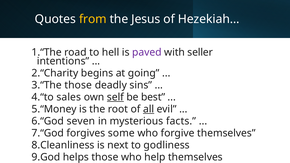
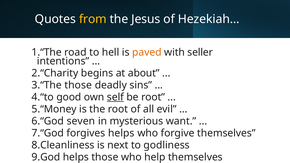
paved colour: purple -> orange
going: going -> about
sales: sales -> good
be best: best -> root
all underline: present -> none
facts: facts -> want
forgives some: some -> helps
